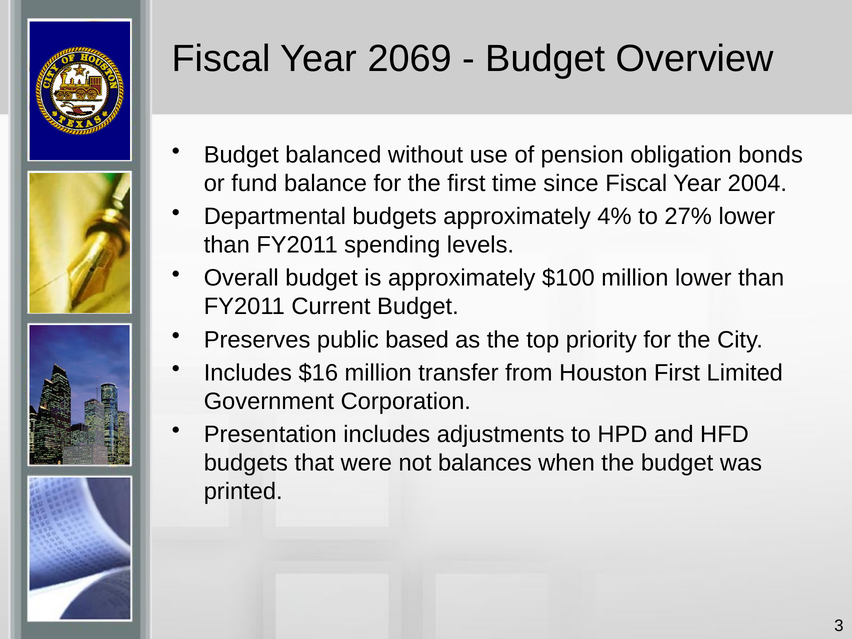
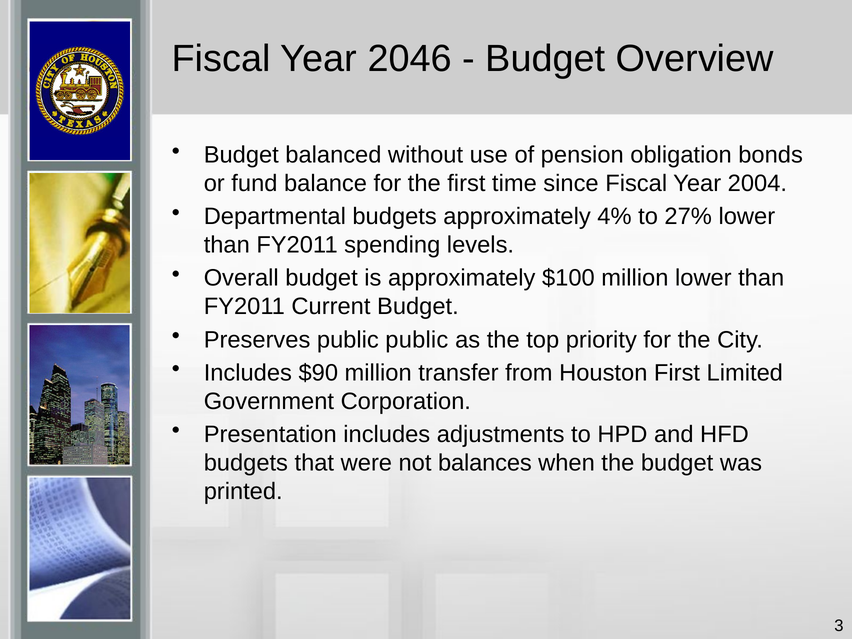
2069: 2069 -> 2046
public based: based -> public
$16: $16 -> $90
